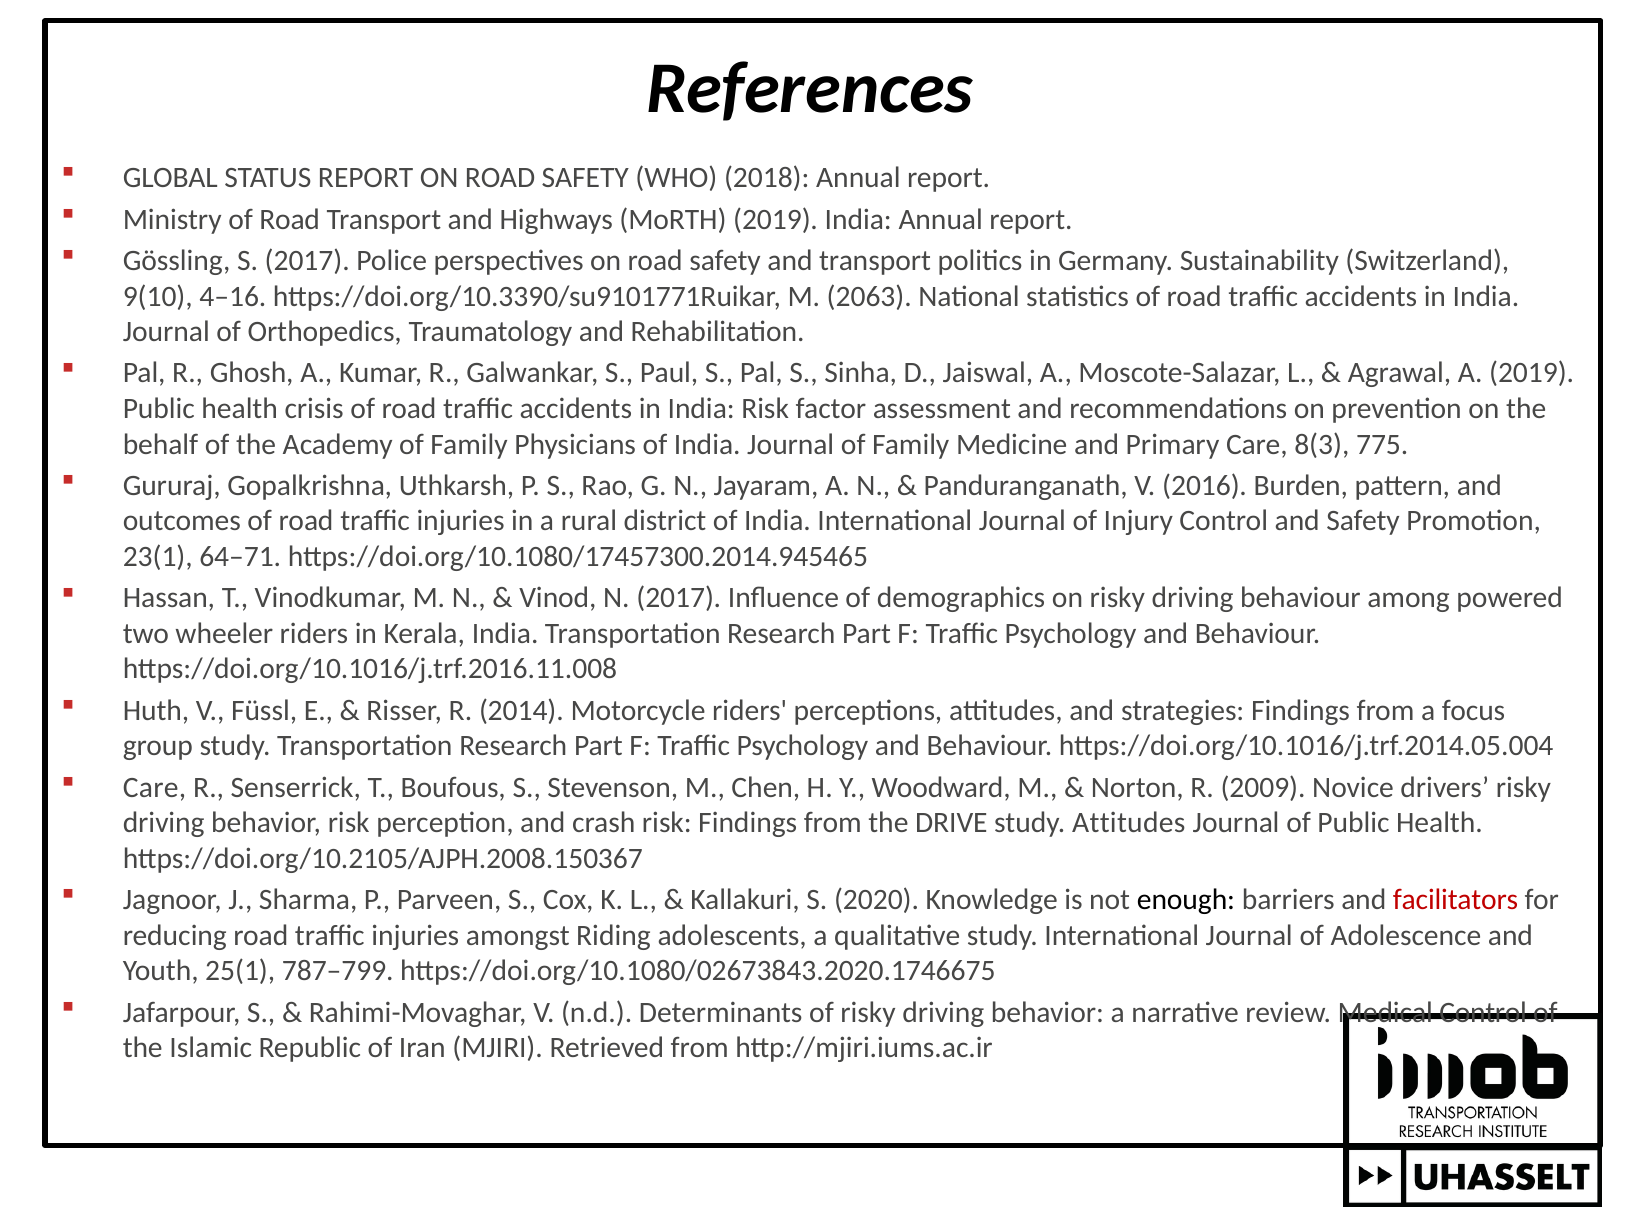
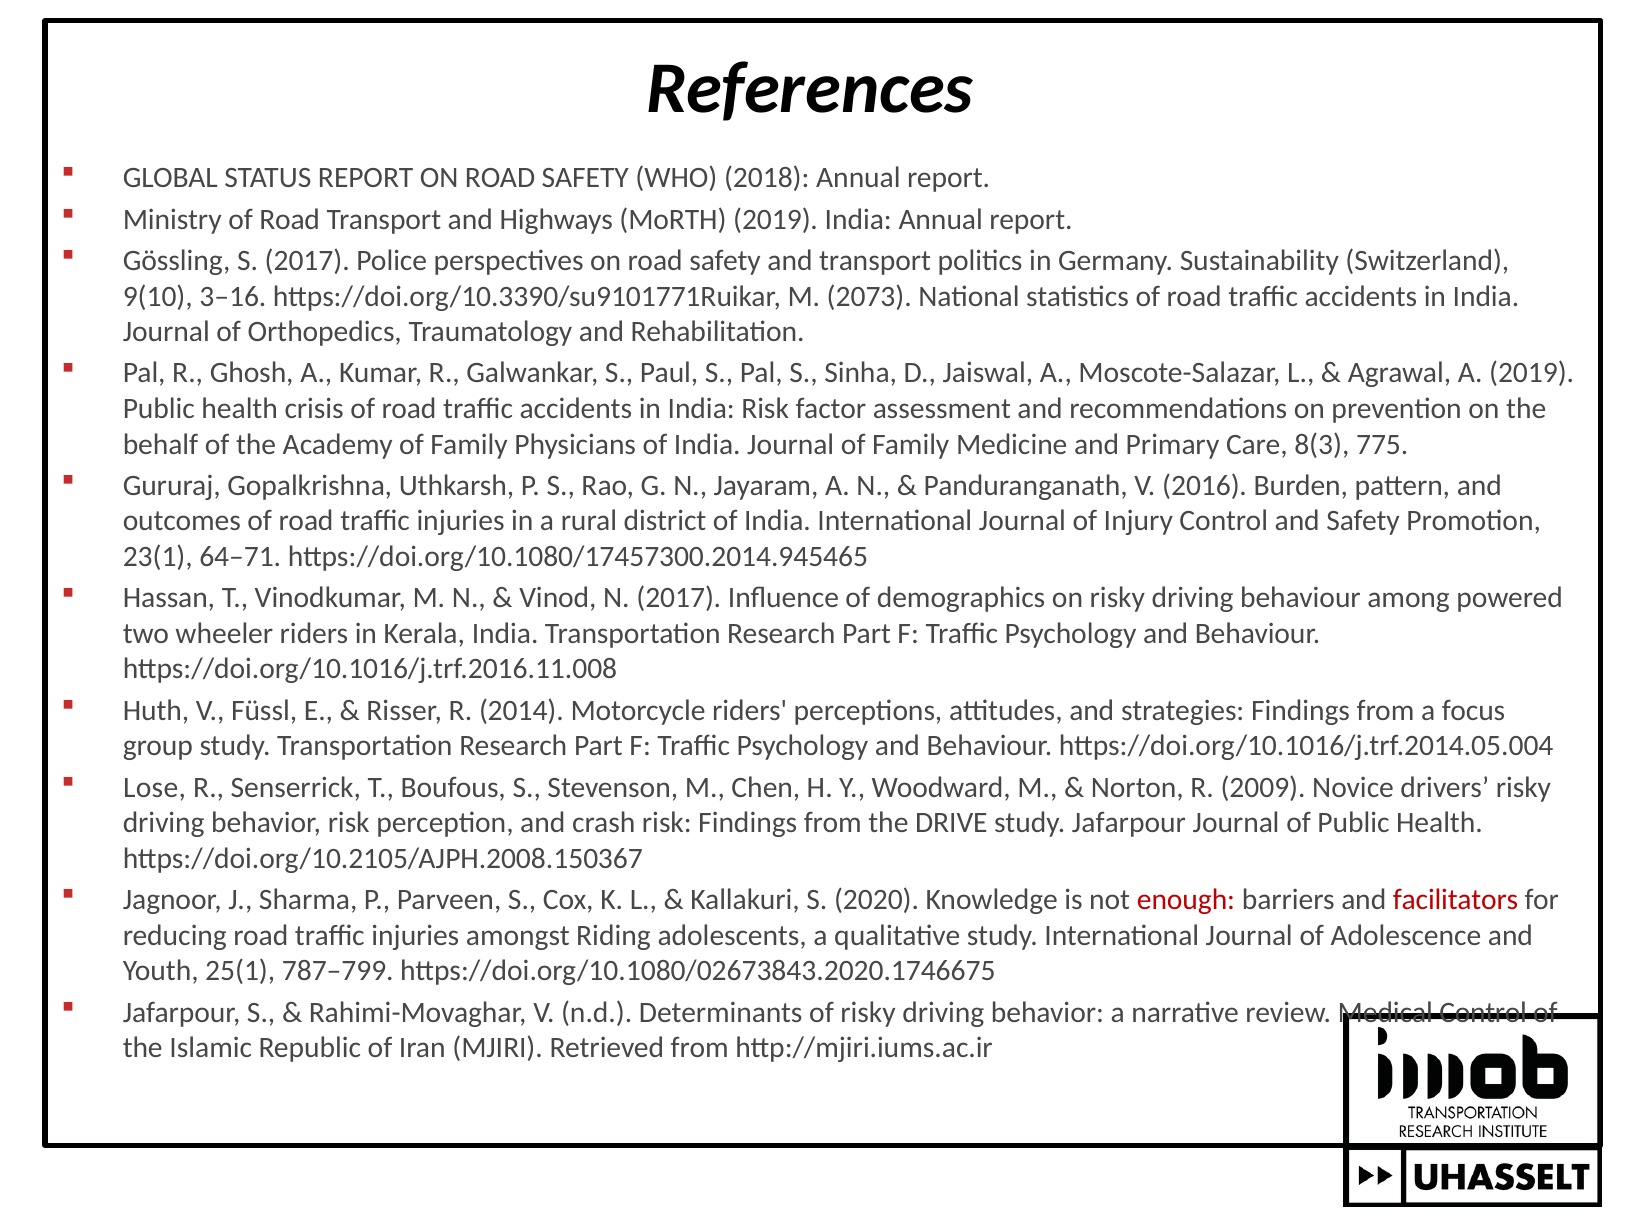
4–16: 4–16 -> 3–16
2063: 2063 -> 2073
Care at (154, 787): Care -> Lose
study Attitudes: Attitudes -> Jafarpour
enough colour: black -> red
